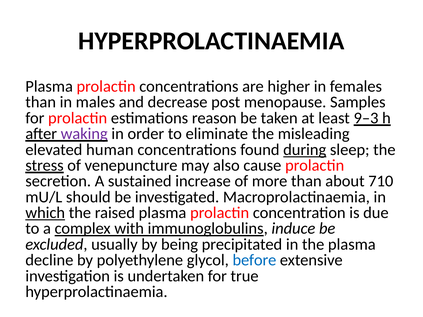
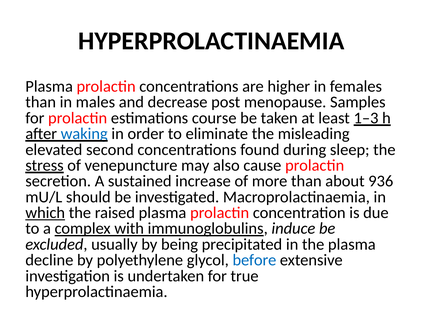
reason: reason -> course
9–3: 9–3 -> 1–3
waking colour: purple -> blue
human: human -> second
during underline: present -> none
710: 710 -> 936
